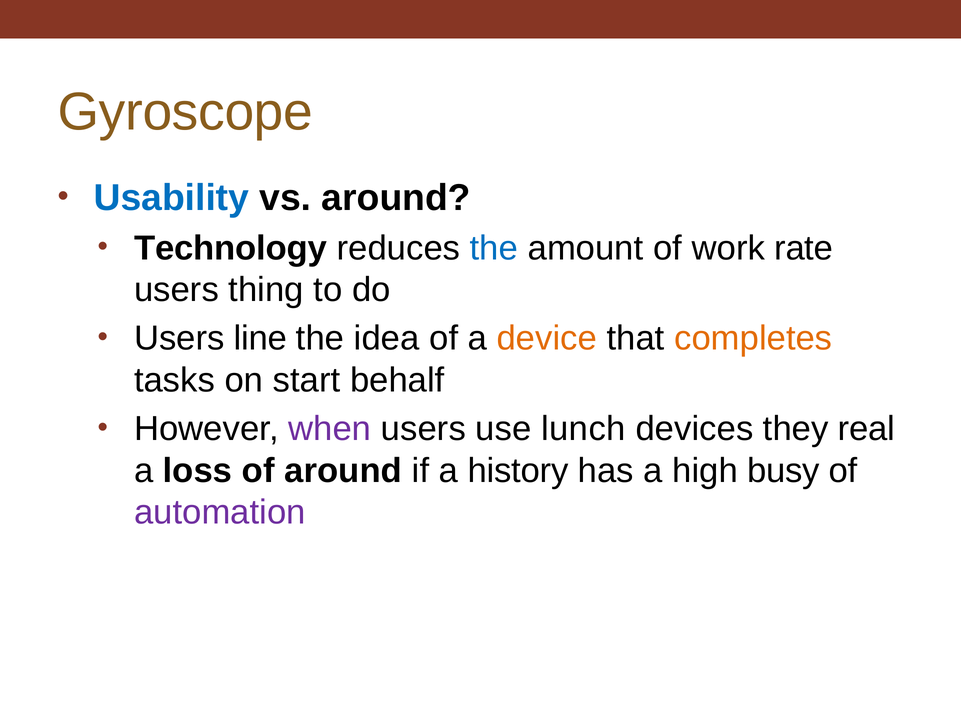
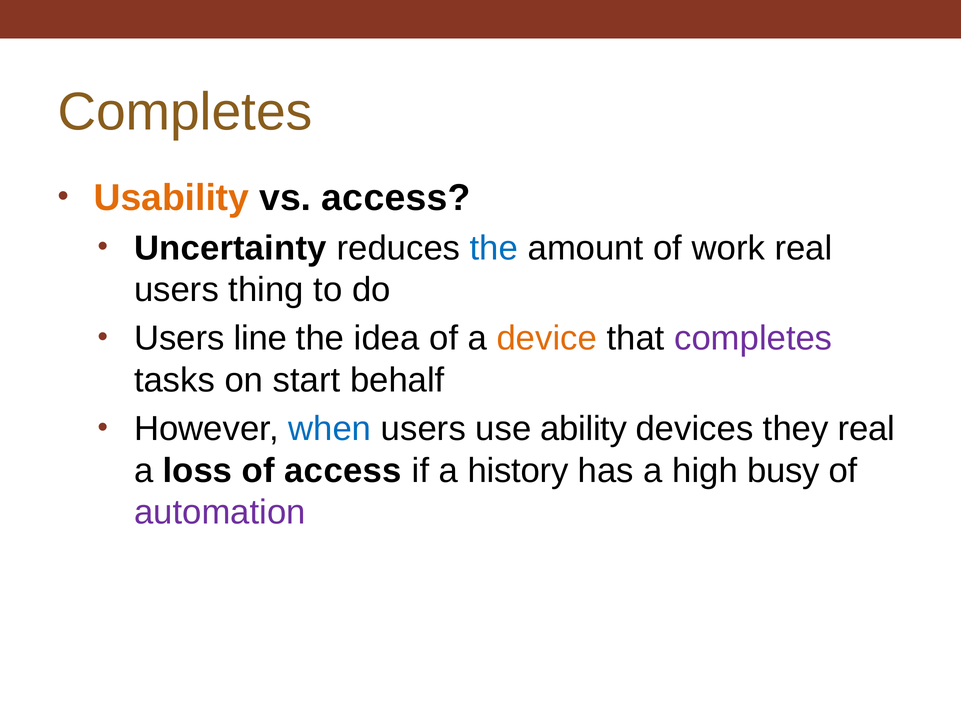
Gyroscope at (185, 112): Gyroscope -> Completes
Usability colour: blue -> orange
vs around: around -> access
Technology: Technology -> Uncertainty
work rate: rate -> real
completes at (753, 338) colour: orange -> purple
when colour: purple -> blue
lunch: lunch -> ability
of around: around -> access
